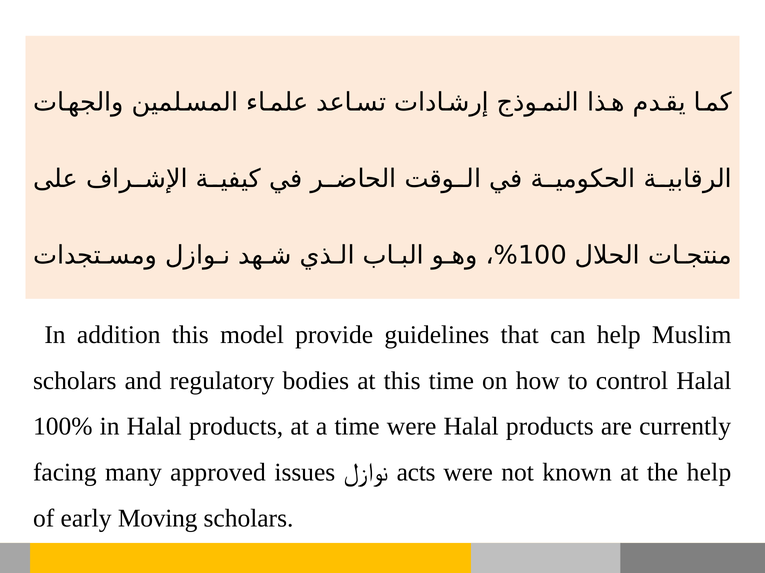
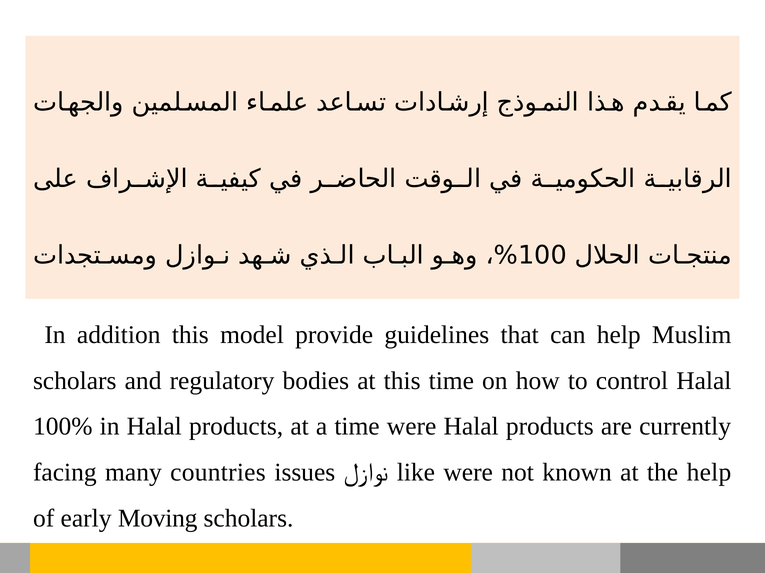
approved: approved -> countries
acts: acts -> like
